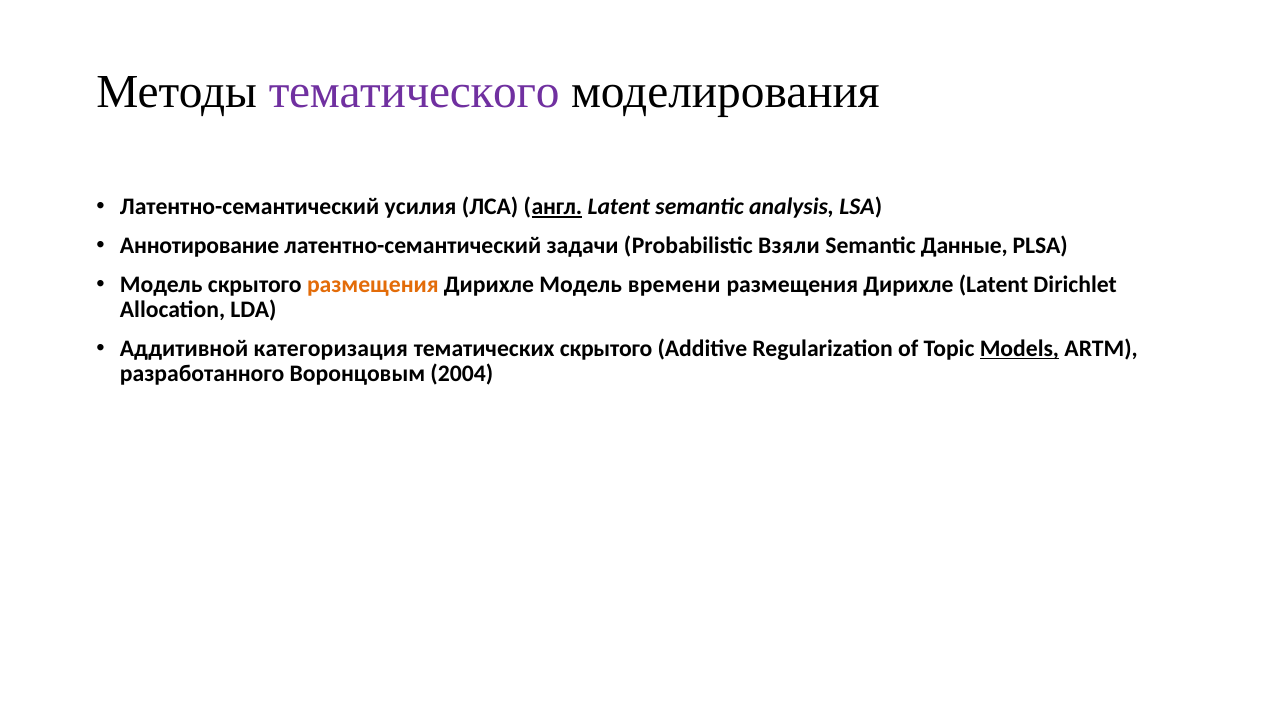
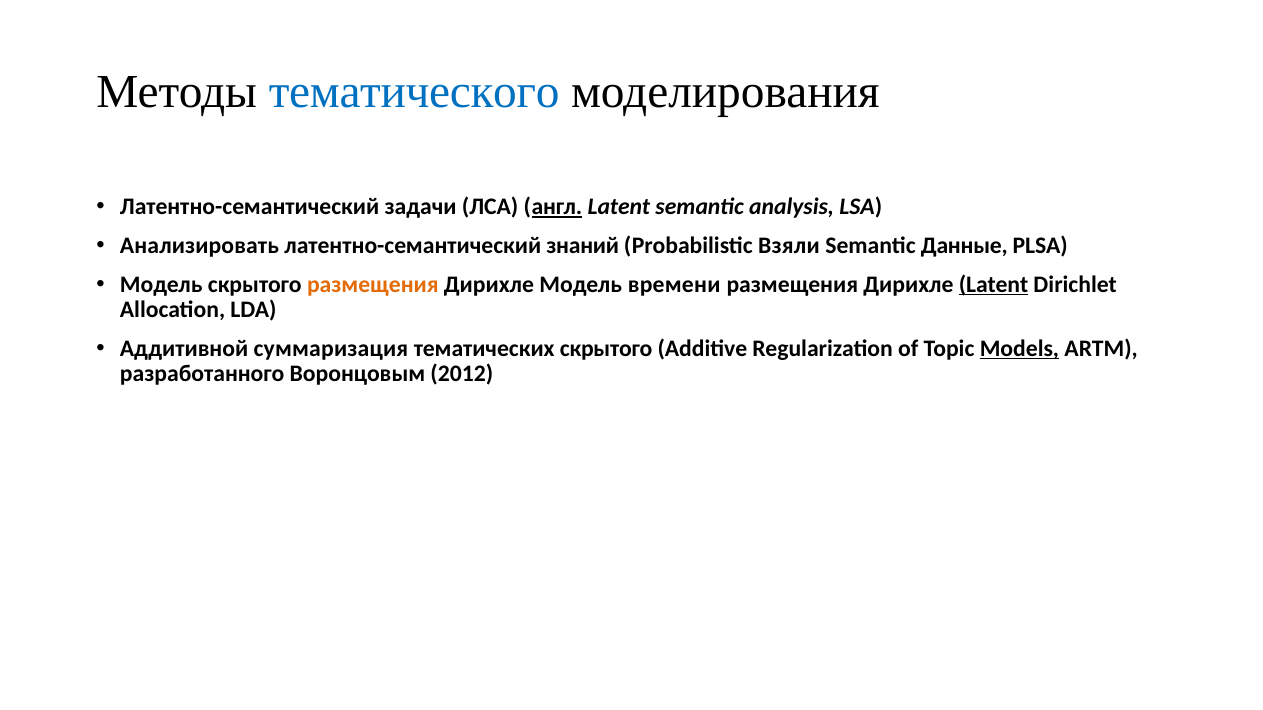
тематического colour: purple -> blue
усилия: усилия -> задачи
Аннотирование: Аннотирование -> Анализировать
задачи: задачи -> знаний
Latent at (994, 284) underline: none -> present
категоризация: категоризация -> суммаризация
2004: 2004 -> 2012
